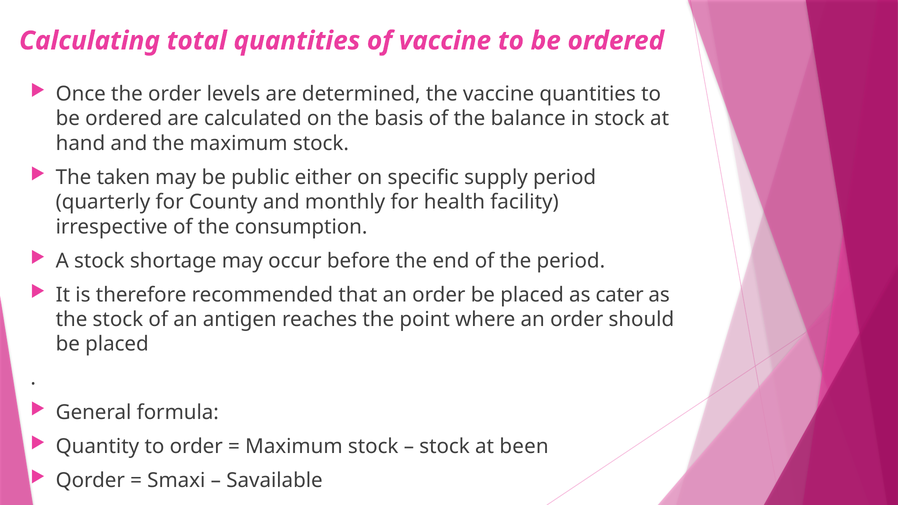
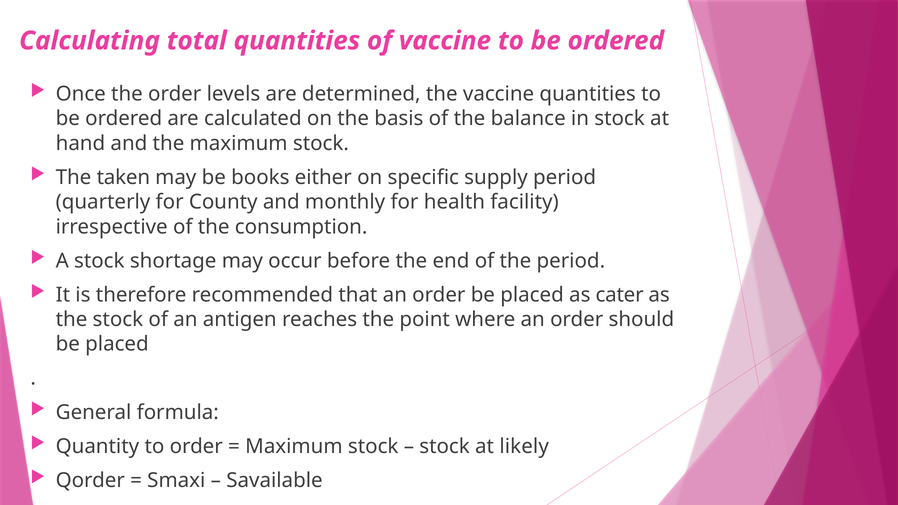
public: public -> books
been: been -> likely
